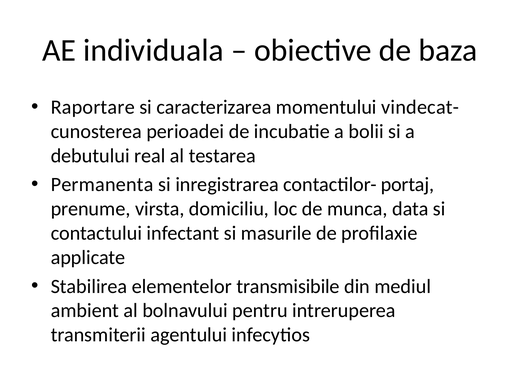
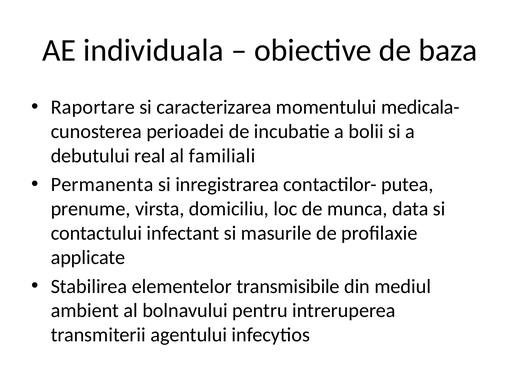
vindecat-: vindecat- -> medicala-
testarea: testarea -> familiali
portaj: portaj -> putea
